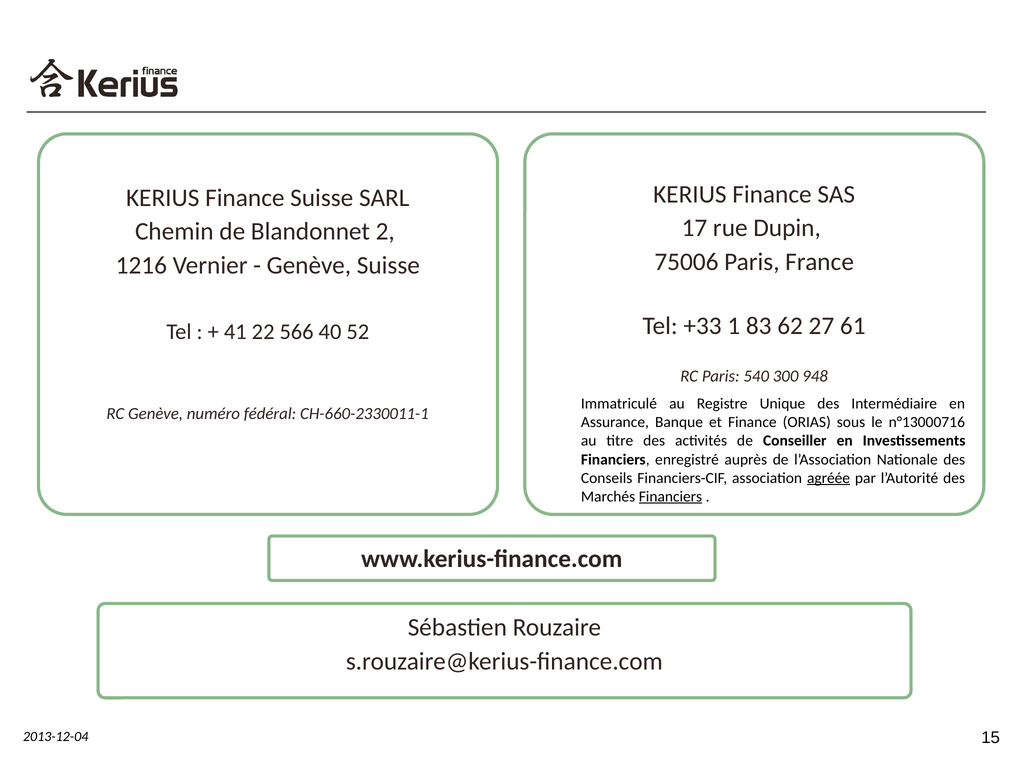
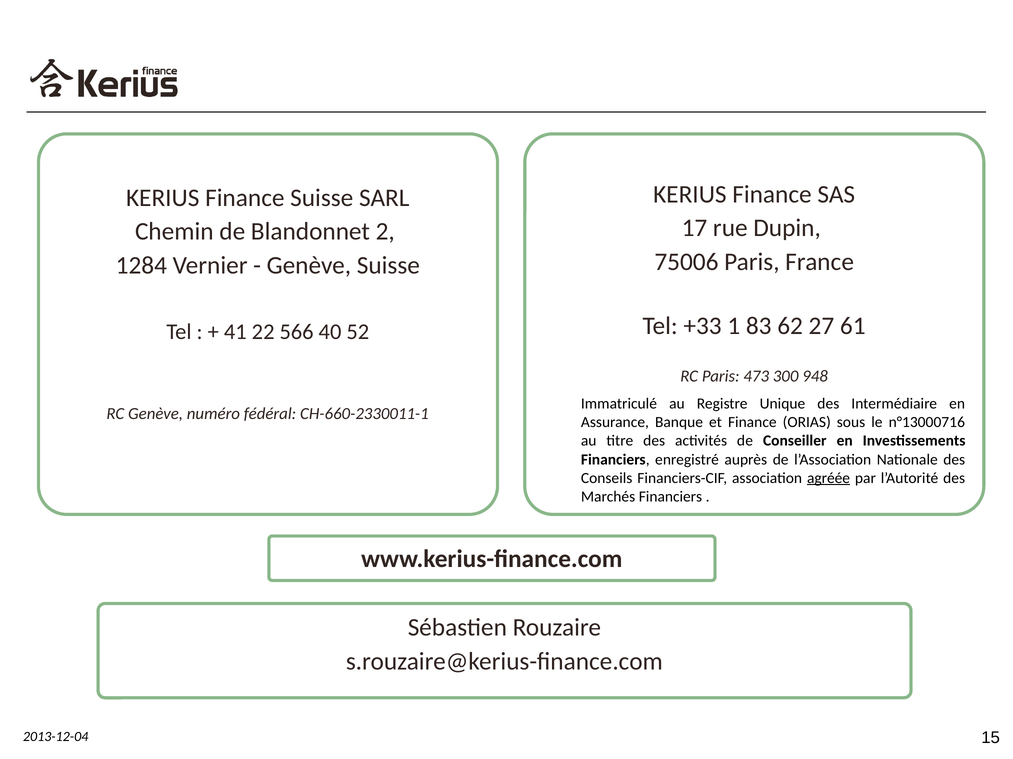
1216: 1216 -> 1284
540: 540 -> 473
Financiers at (670, 497) underline: present -> none
